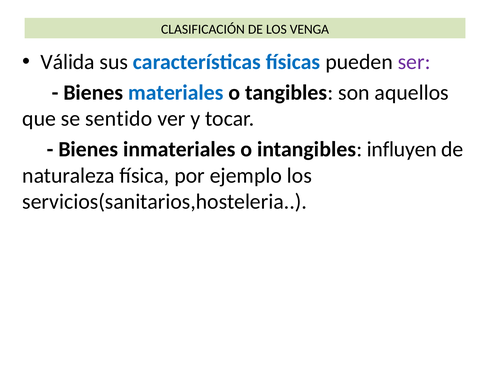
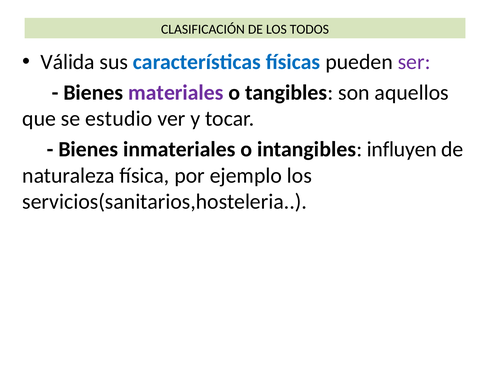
VENGA: VENGA -> TODOS
materiales colour: blue -> purple
sentido: sentido -> estudio
